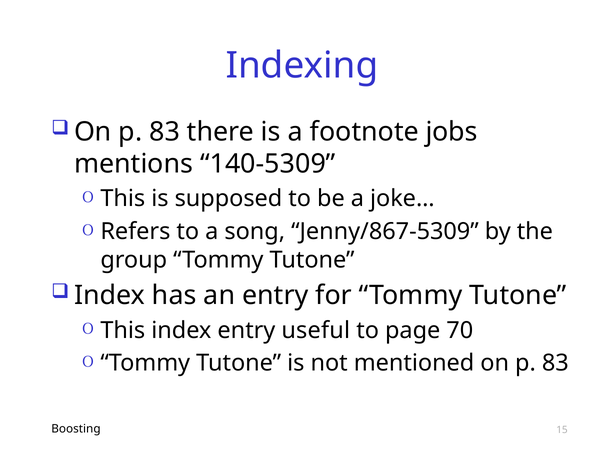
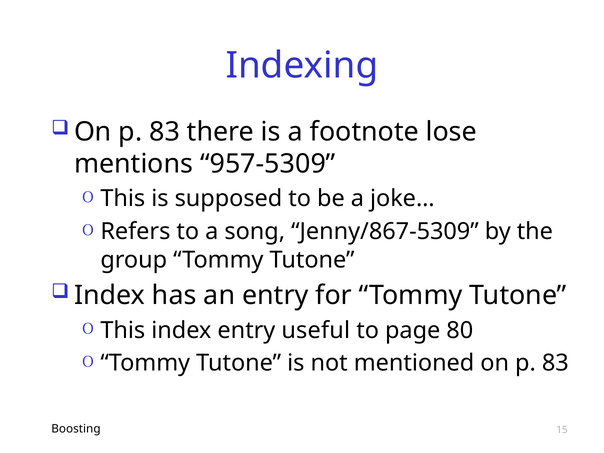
jobs: jobs -> lose
140-5309: 140-5309 -> 957-5309
70: 70 -> 80
